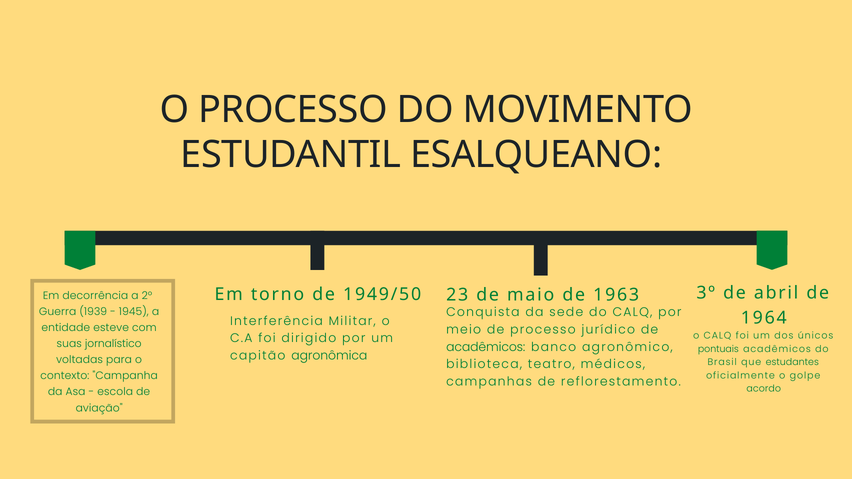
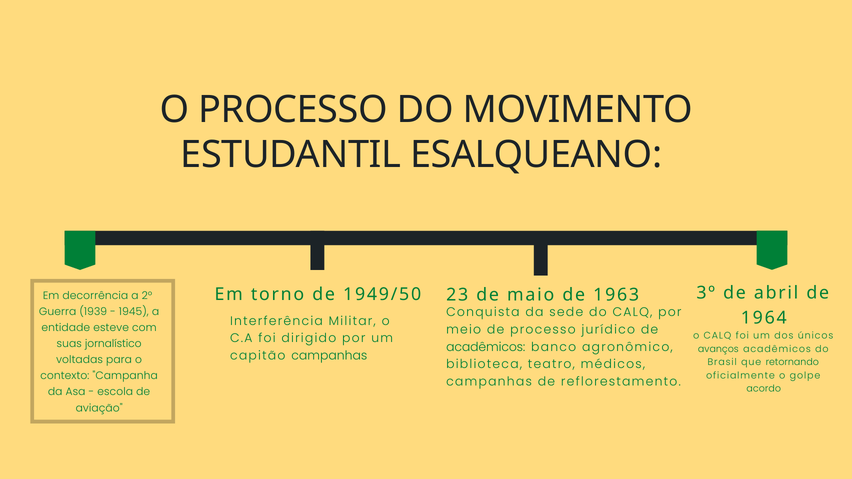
pontuais: pontuais -> avanços
capitão agronômica: agronômica -> campanhas
estudantes: estudantes -> retornando
